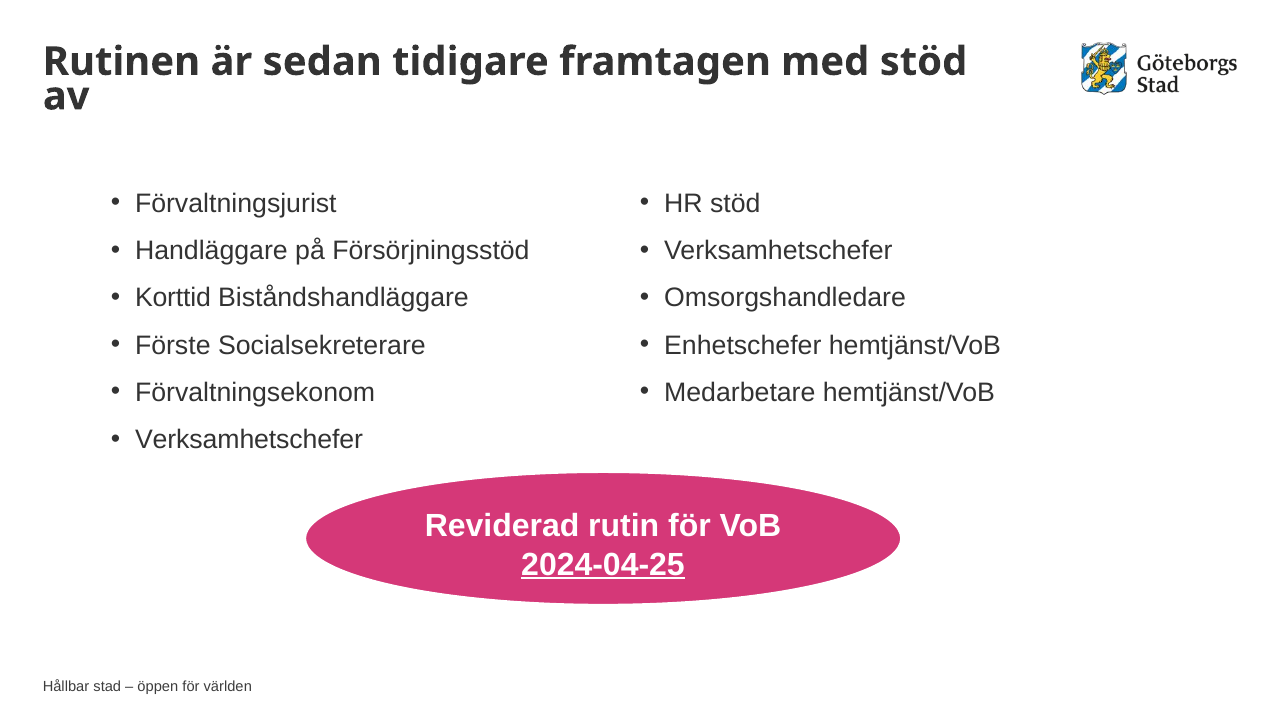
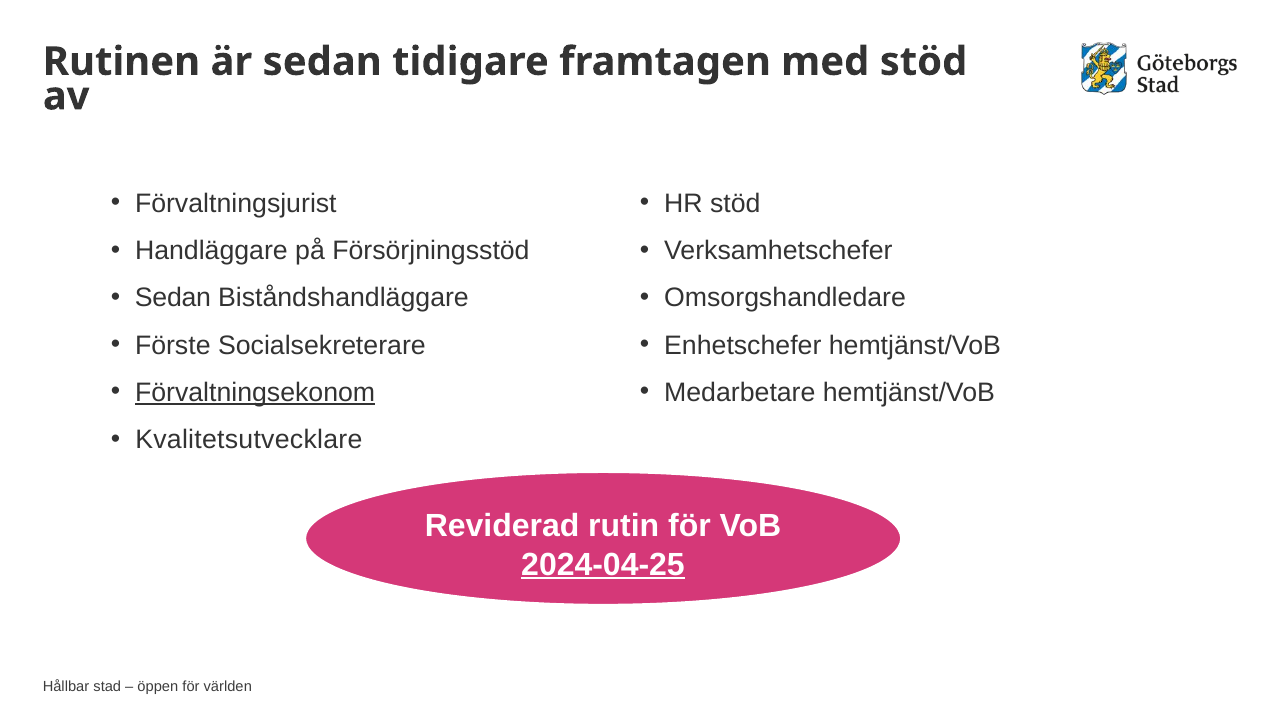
Korttid at (173, 298): Korttid -> Sedan
Förvaltningsekonom underline: none -> present
Verksamhetschefer at (249, 440): Verksamhetschefer -> Kvalitetsutvecklare
